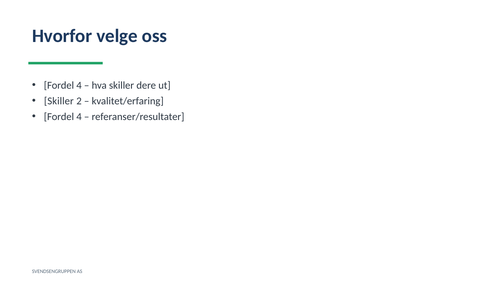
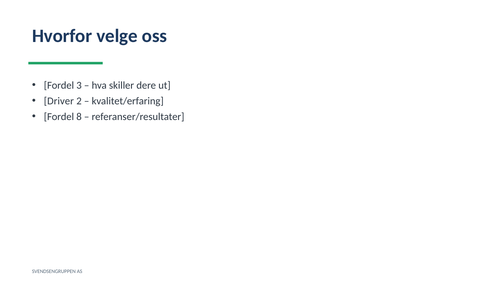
4 at (79, 85): 4 -> 3
Skiller at (59, 101): Skiller -> Driver
4 at (79, 117): 4 -> 8
